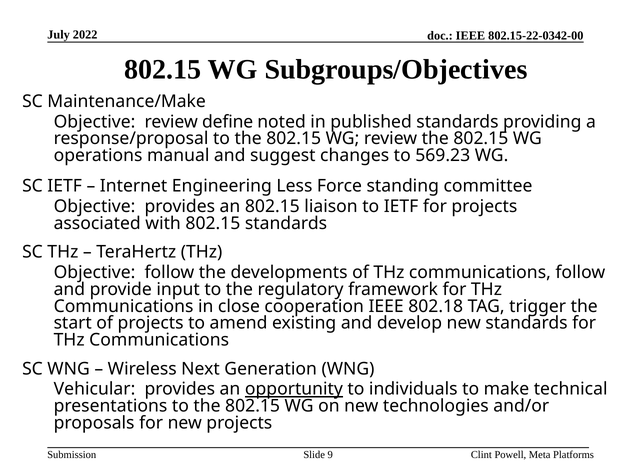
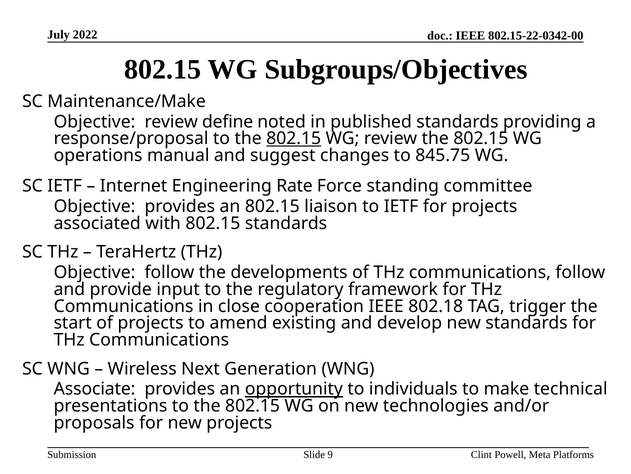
802.15 at (294, 138) underline: none -> present
569.23: 569.23 -> 845.75
Less: Less -> Rate
Vehicular: Vehicular -> Associate
